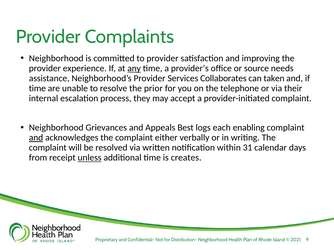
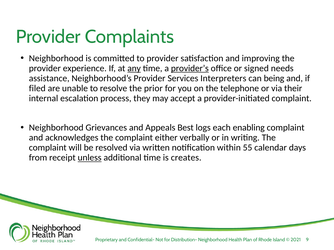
provider’s underline: none -> present
source: source -> signed
Collaborates: Collaborates -> Interpreters
taken: taken -> being
time at (37, 89): time -> filed
and at (36, 138) underline: present -> none
31: 31 -> 55
